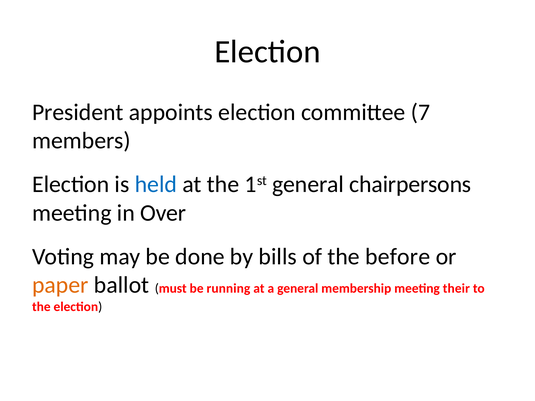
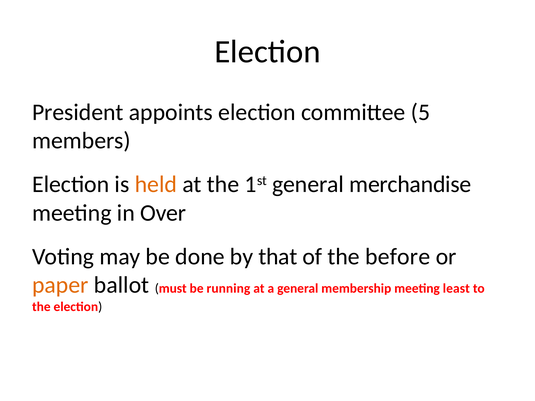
7: 7 -> 5
held colour: blue -> orange
chairpersons: chairpersons -> merchandise
bills: bills -> that
their: their -> least
